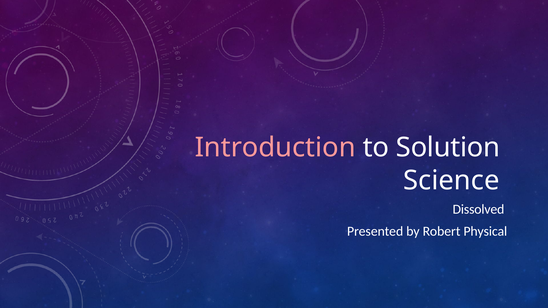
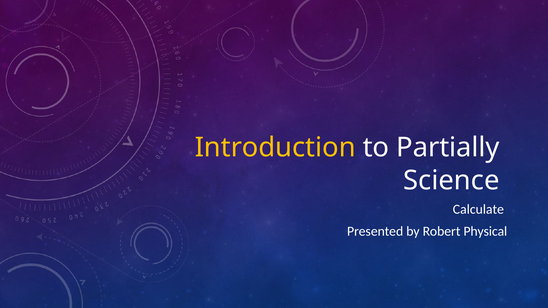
Introduction colour: pink -> yellow
Solution: Solution -> Partially
Dissolved: Dissolved -> Calculate
